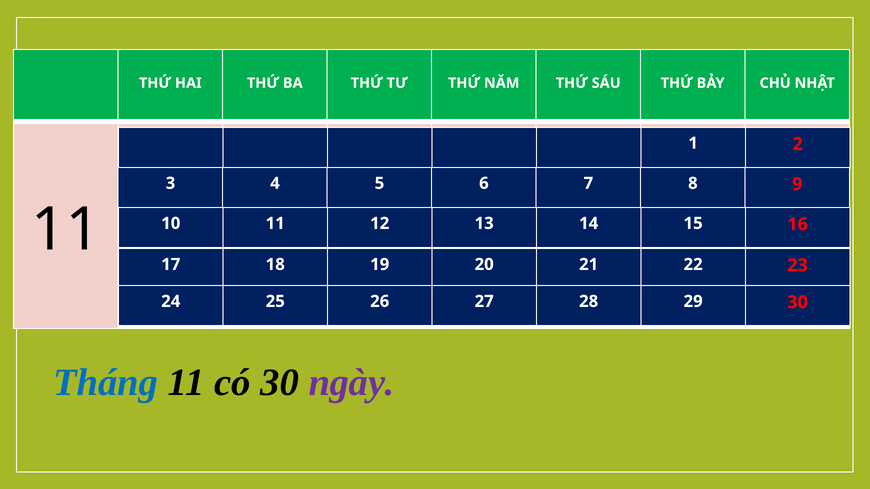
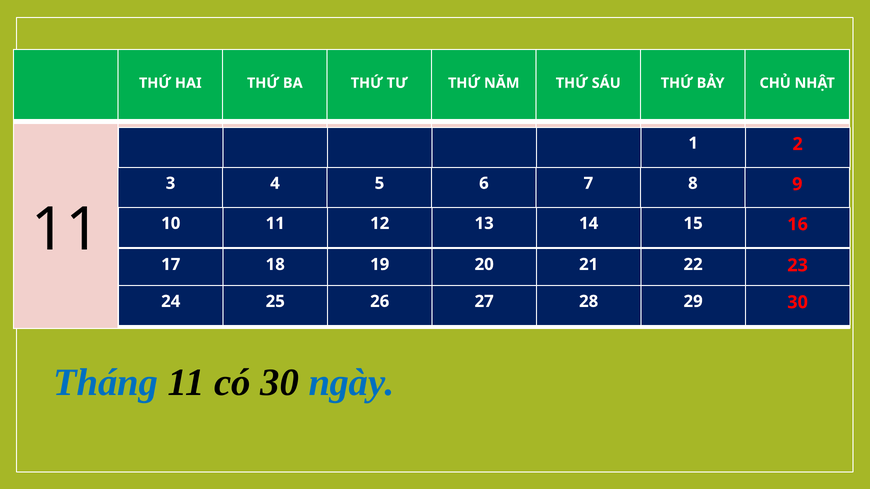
ngày colour: purple -> blue
